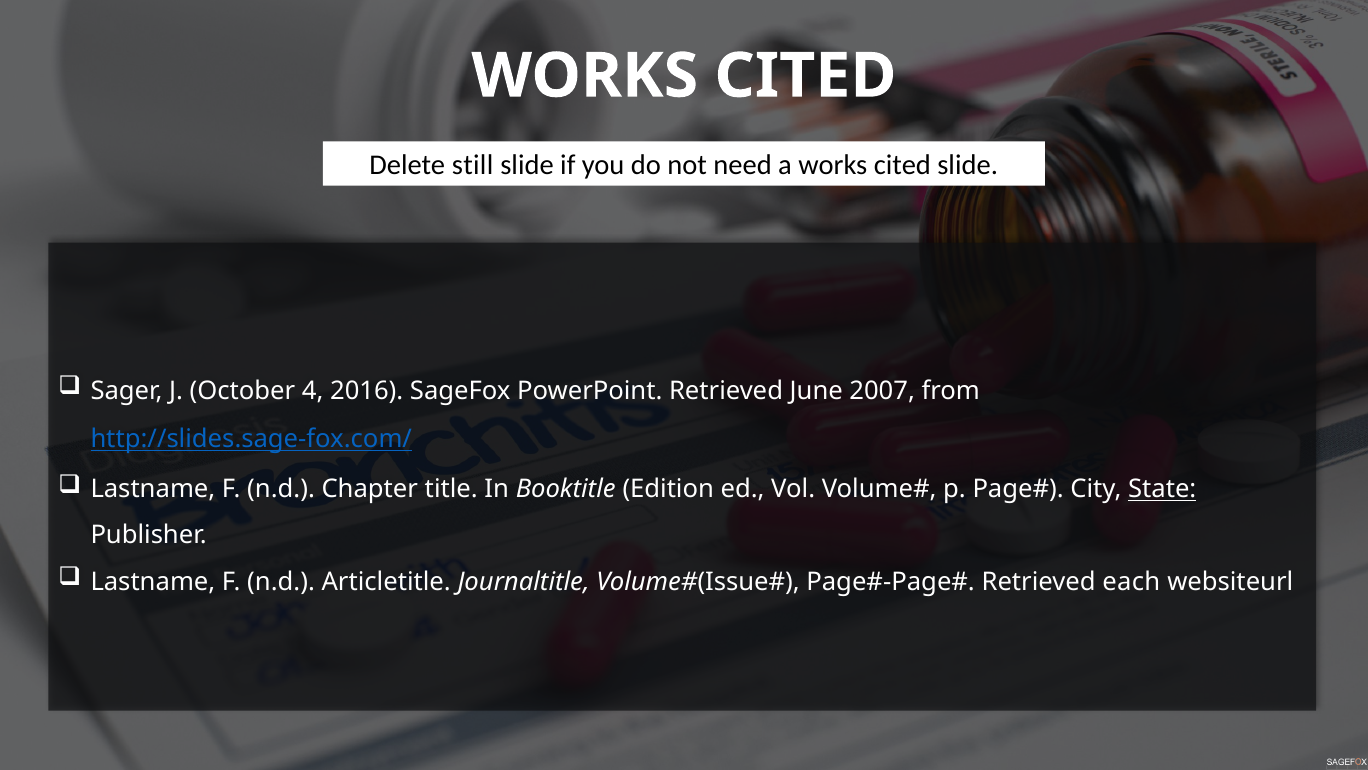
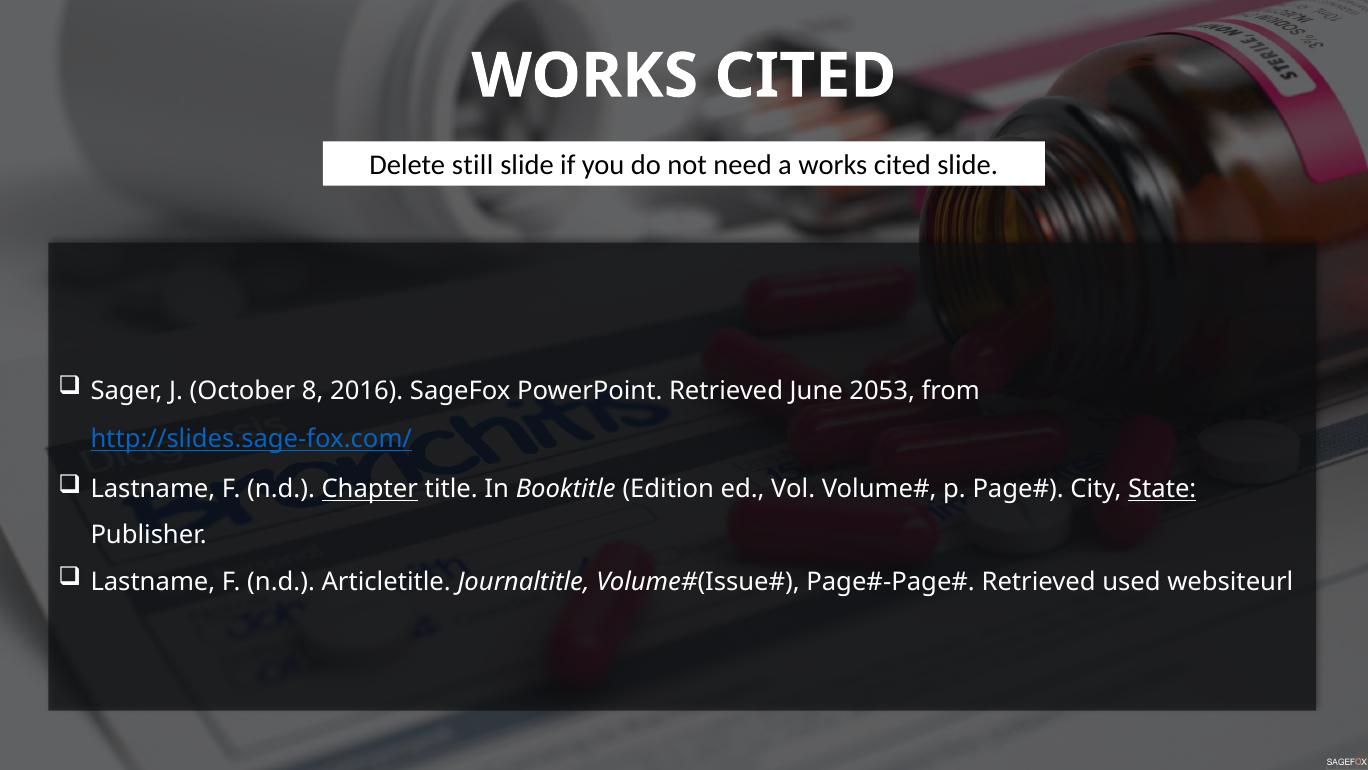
4: 4 -> 8
2007: 2007 -> 2053
Chapter underline: none -> present
each: each -> used
